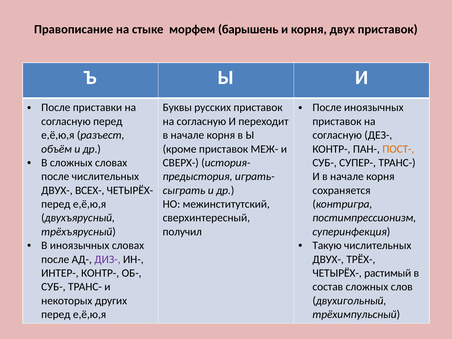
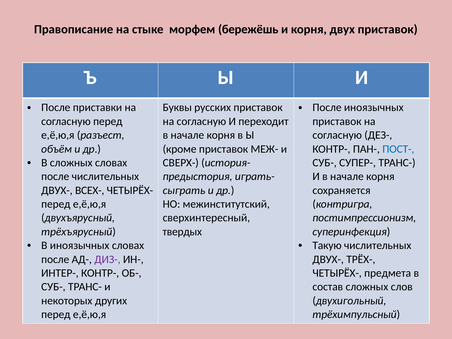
барышень: барышень -> бережёшь
ПОСТ- colour: orange -> blue
получил: получил -> твердых
растимый: растимый -> предмета
